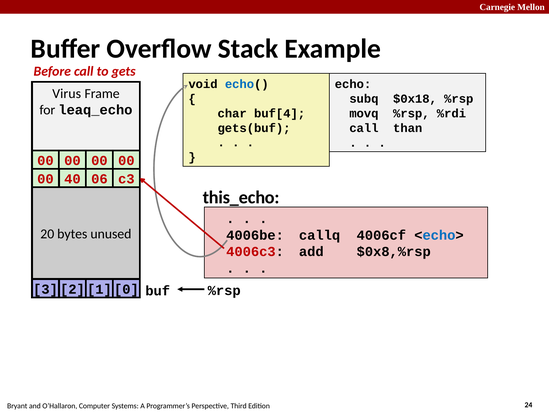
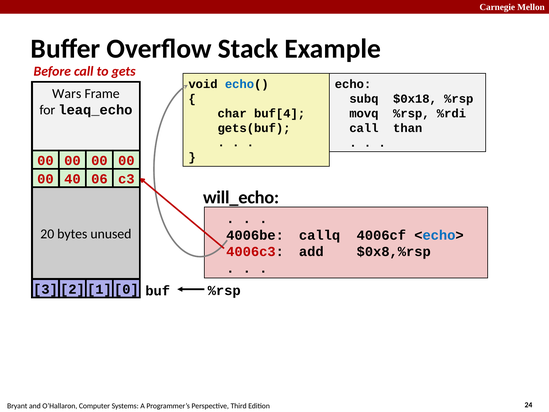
Virus: Virus -> Wars
this_echo: this_echo -> will_echo
